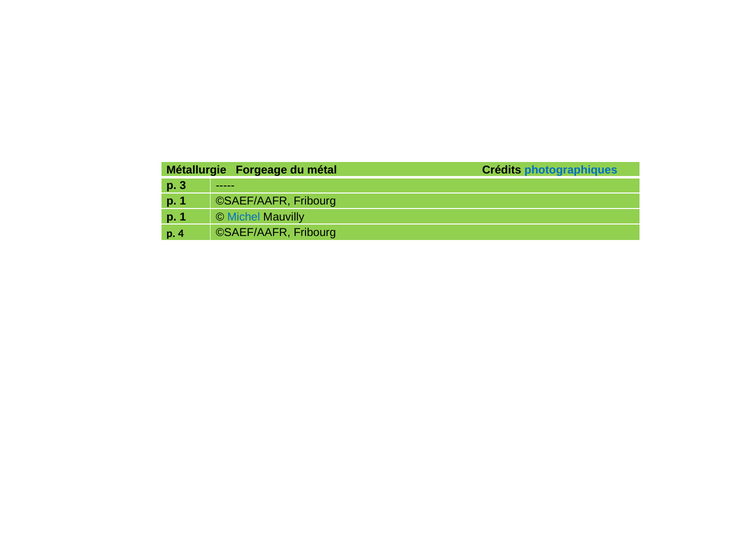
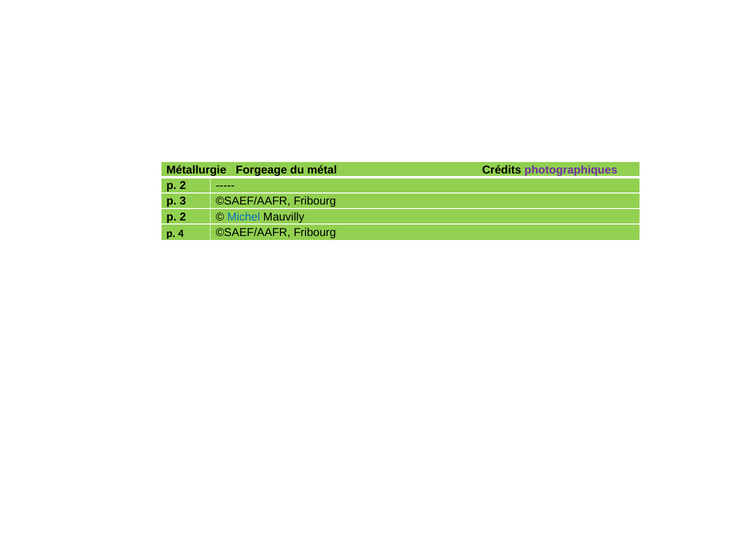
photographiques colour: blue -> purple
3 at (183, 186): 3 -> 2
1 at (183, 201): 1 -> 3
1 at (183, 217): 1 -> 2
